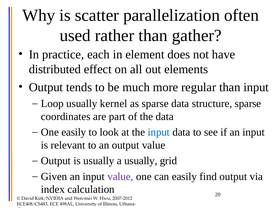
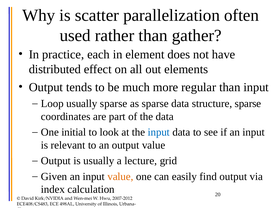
usually kernel: kernel -> sparse
One easily: easily -> initial
a usually: usually -> lecture
value at (120, 176) colour: purple -> orange
